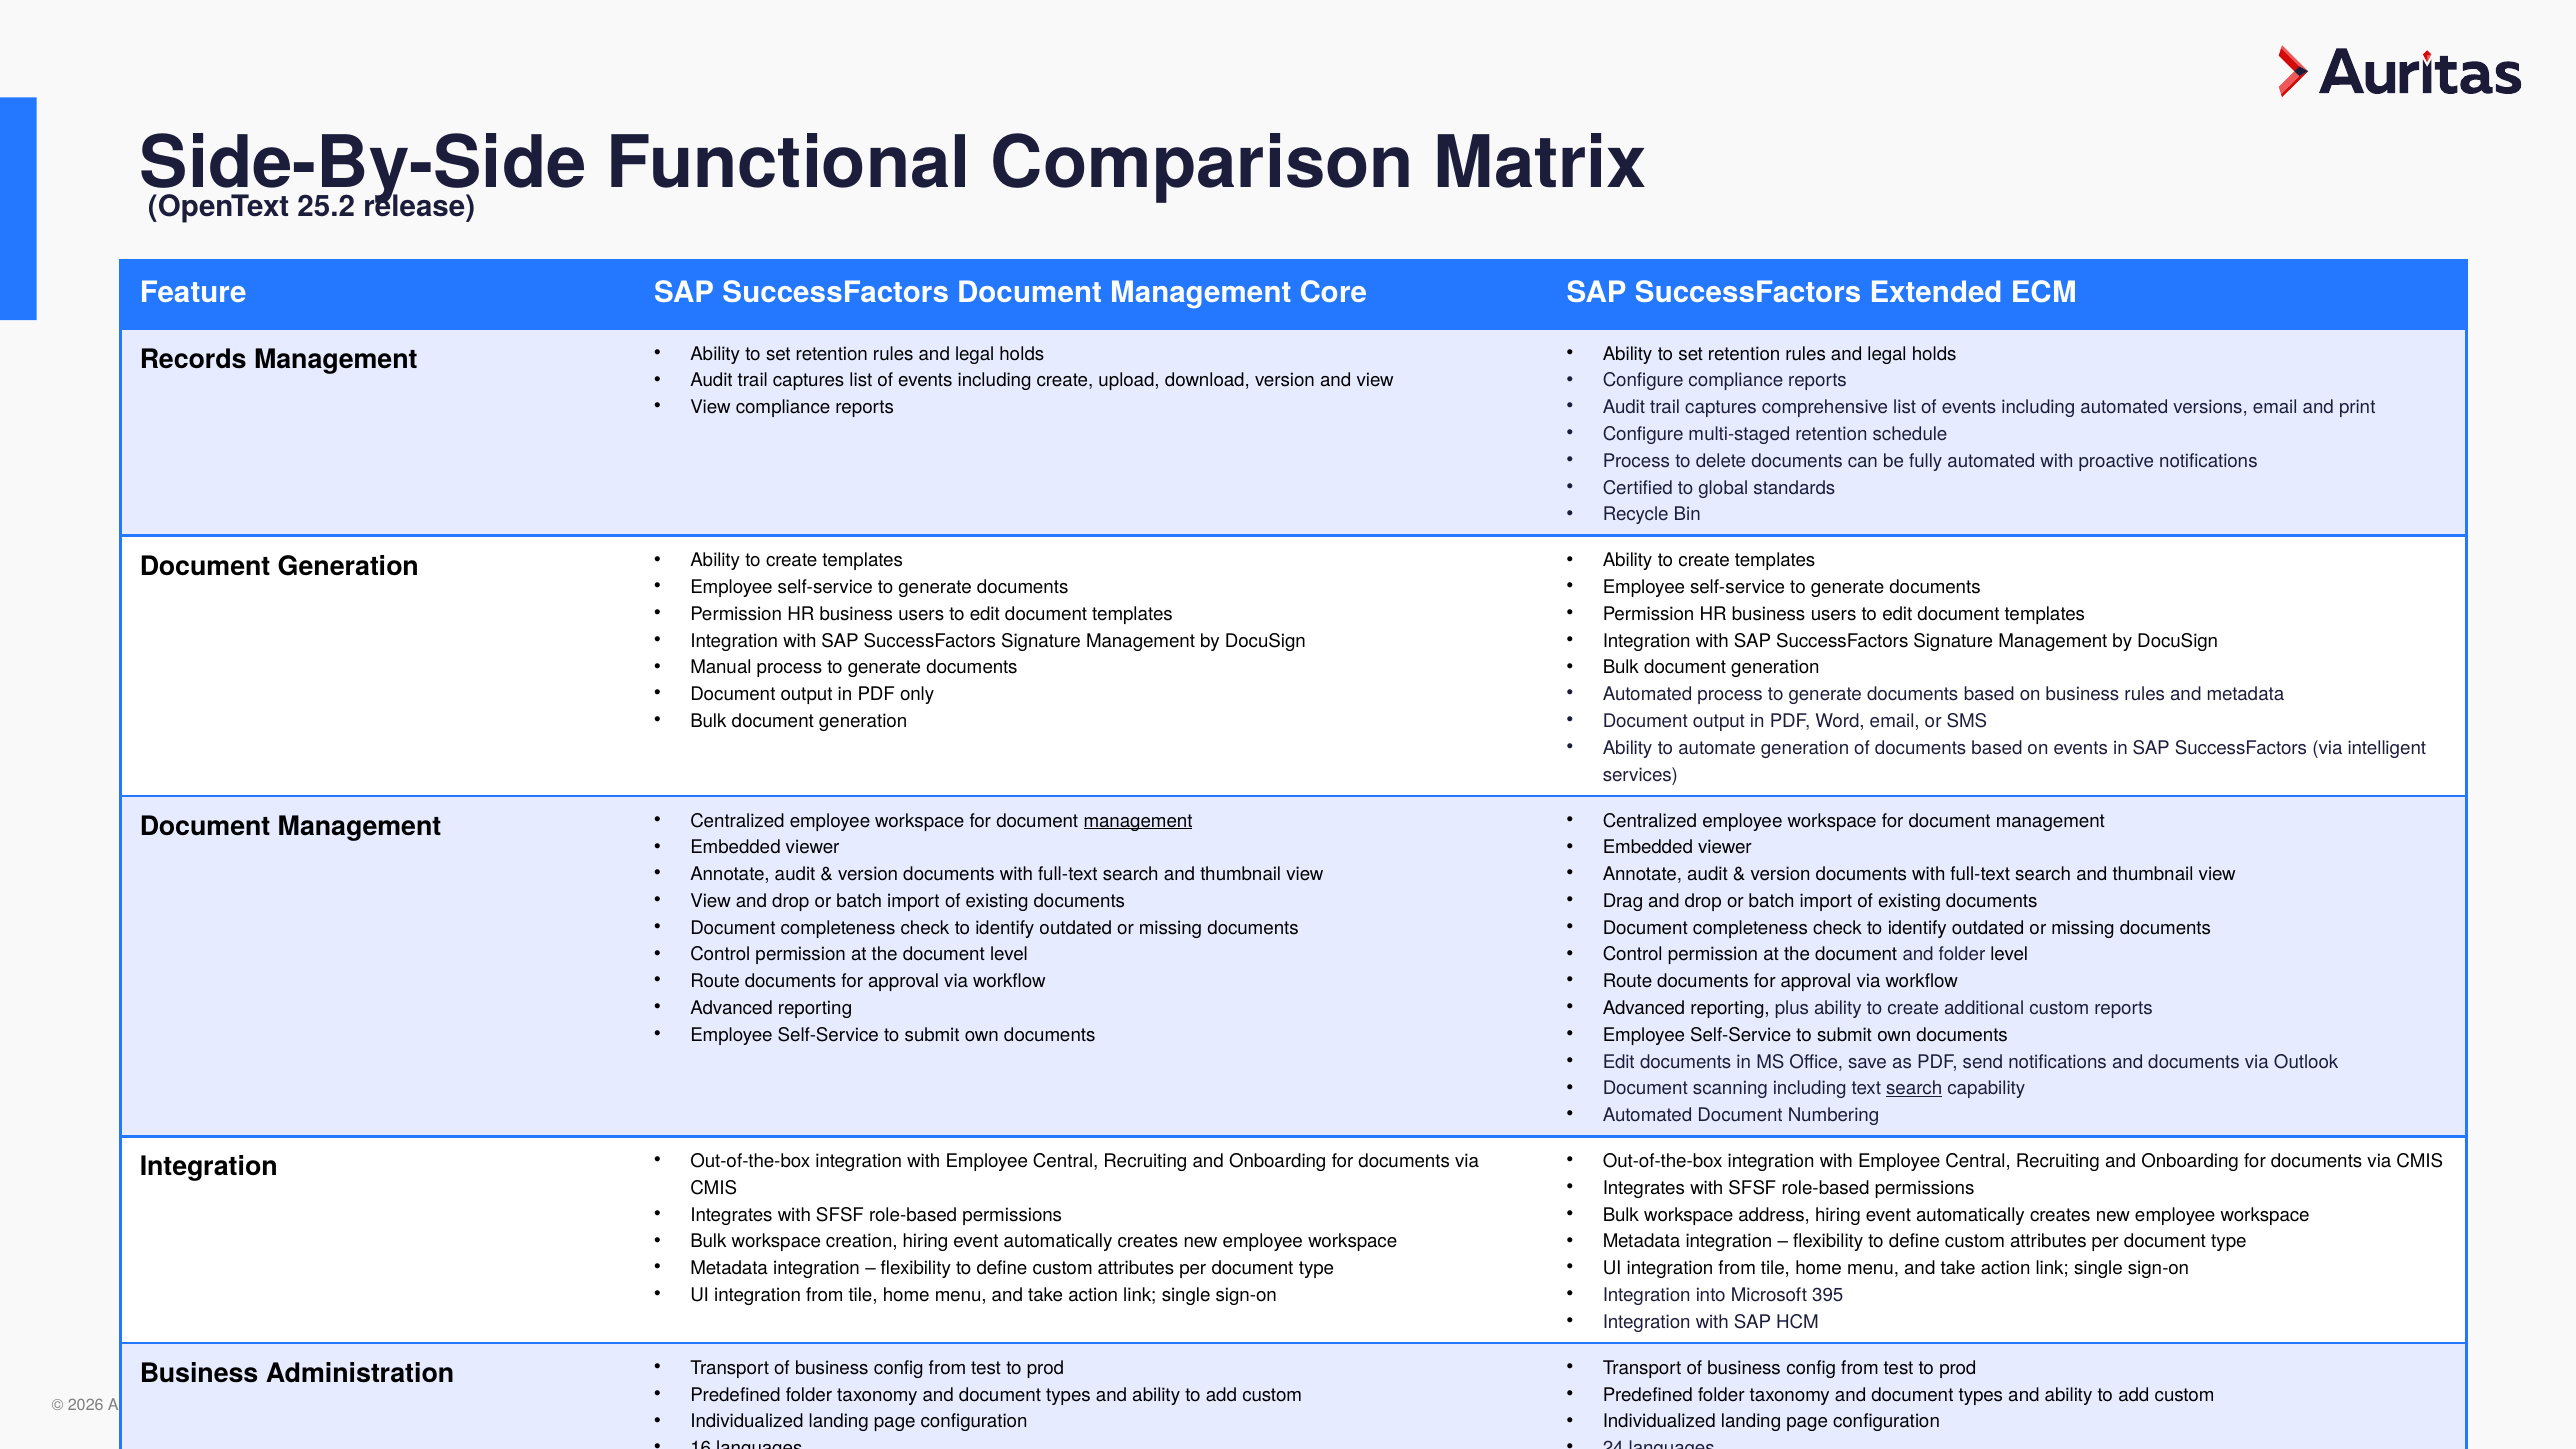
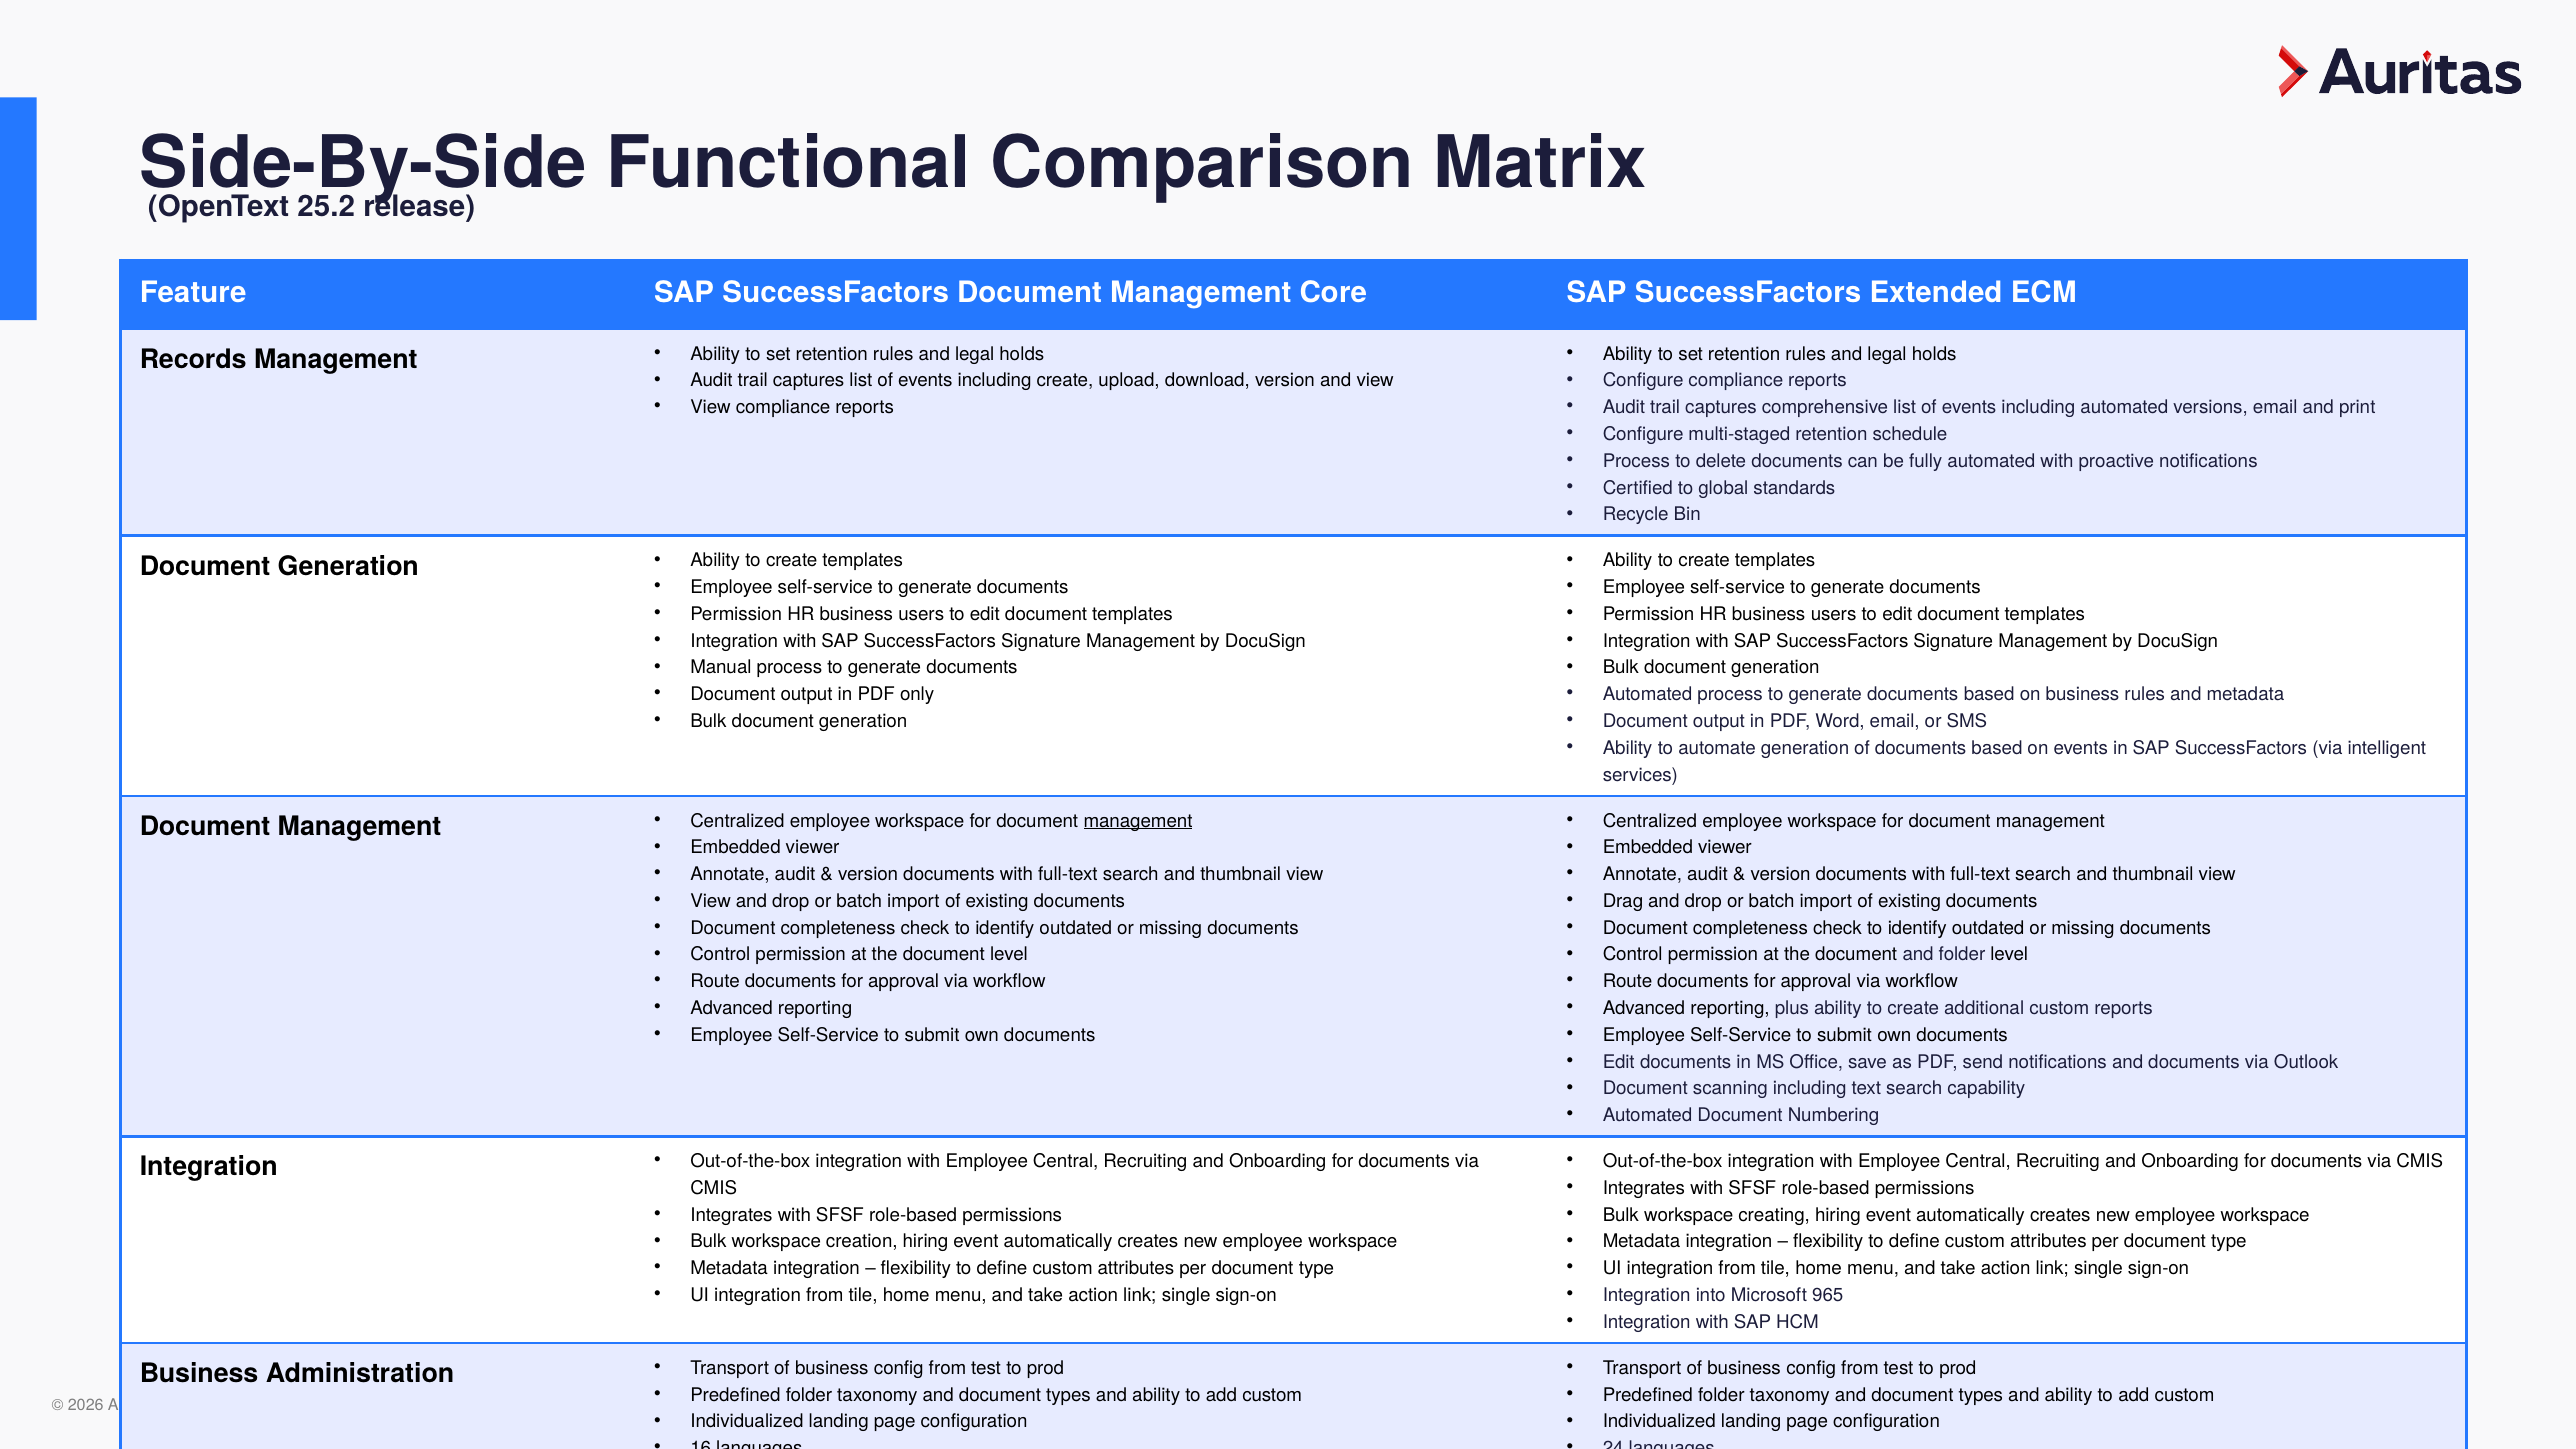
search at (1914, 1089) underline: present -> none
address: address -> creating
395: 395 -> 965
